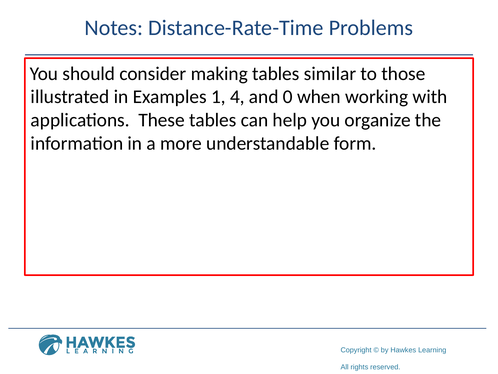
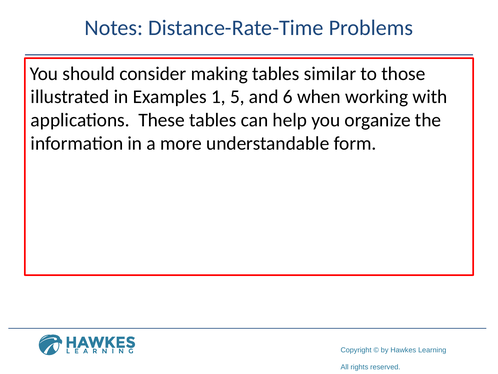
4: 4 -> 5
0: 0 -> 6
